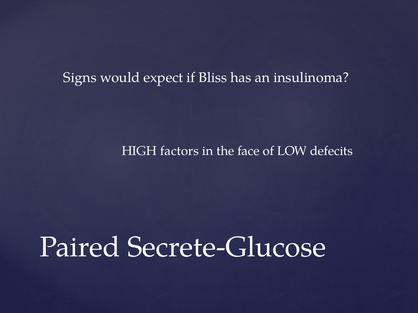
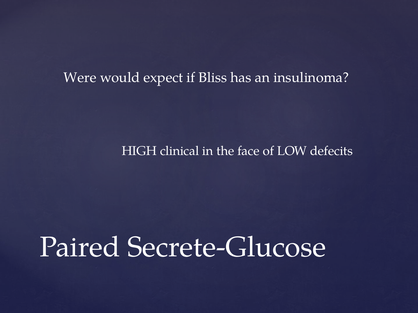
Signs: Signs -> Were
factors: factors -> clinical
